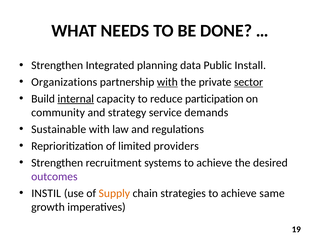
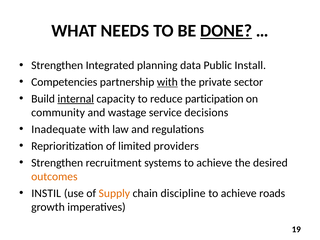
DONE underline: none -> present
Organizations: Organizations -> Competencies
sector underline: present -> none
strategy: strategy -> wastage
demands: demands -> decisions
Sustainable: Sustainable -> Inadequate
outcomes colour: purple -> orange
strategies: strategies -> discipline
same: same -> roads
